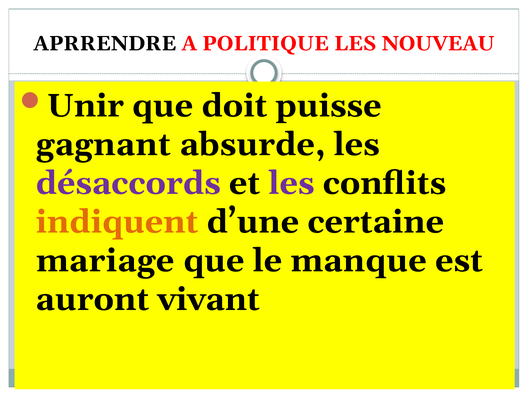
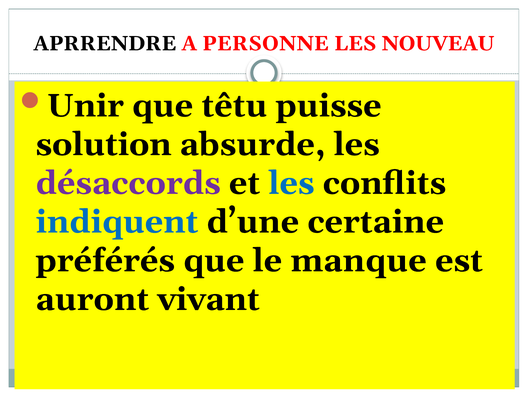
POLITIQUE: POLITIQUE -> PERSONNE
doit: doit -> têtu
gagnant: gagnant -> solution
les at (291, 183) colour: purple -> blue
indiquent colour: orange -> blue
mariage: mariage -> préférés
